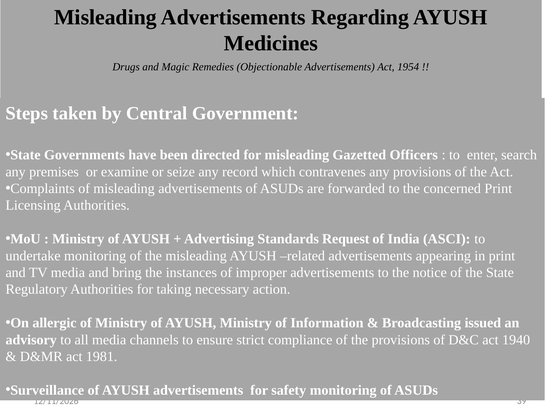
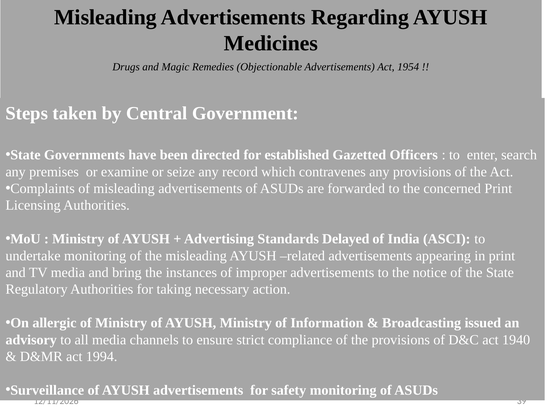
for misleading: misleading -> established
Request: Request -> Delayed
1981: 1981 -> 1994
